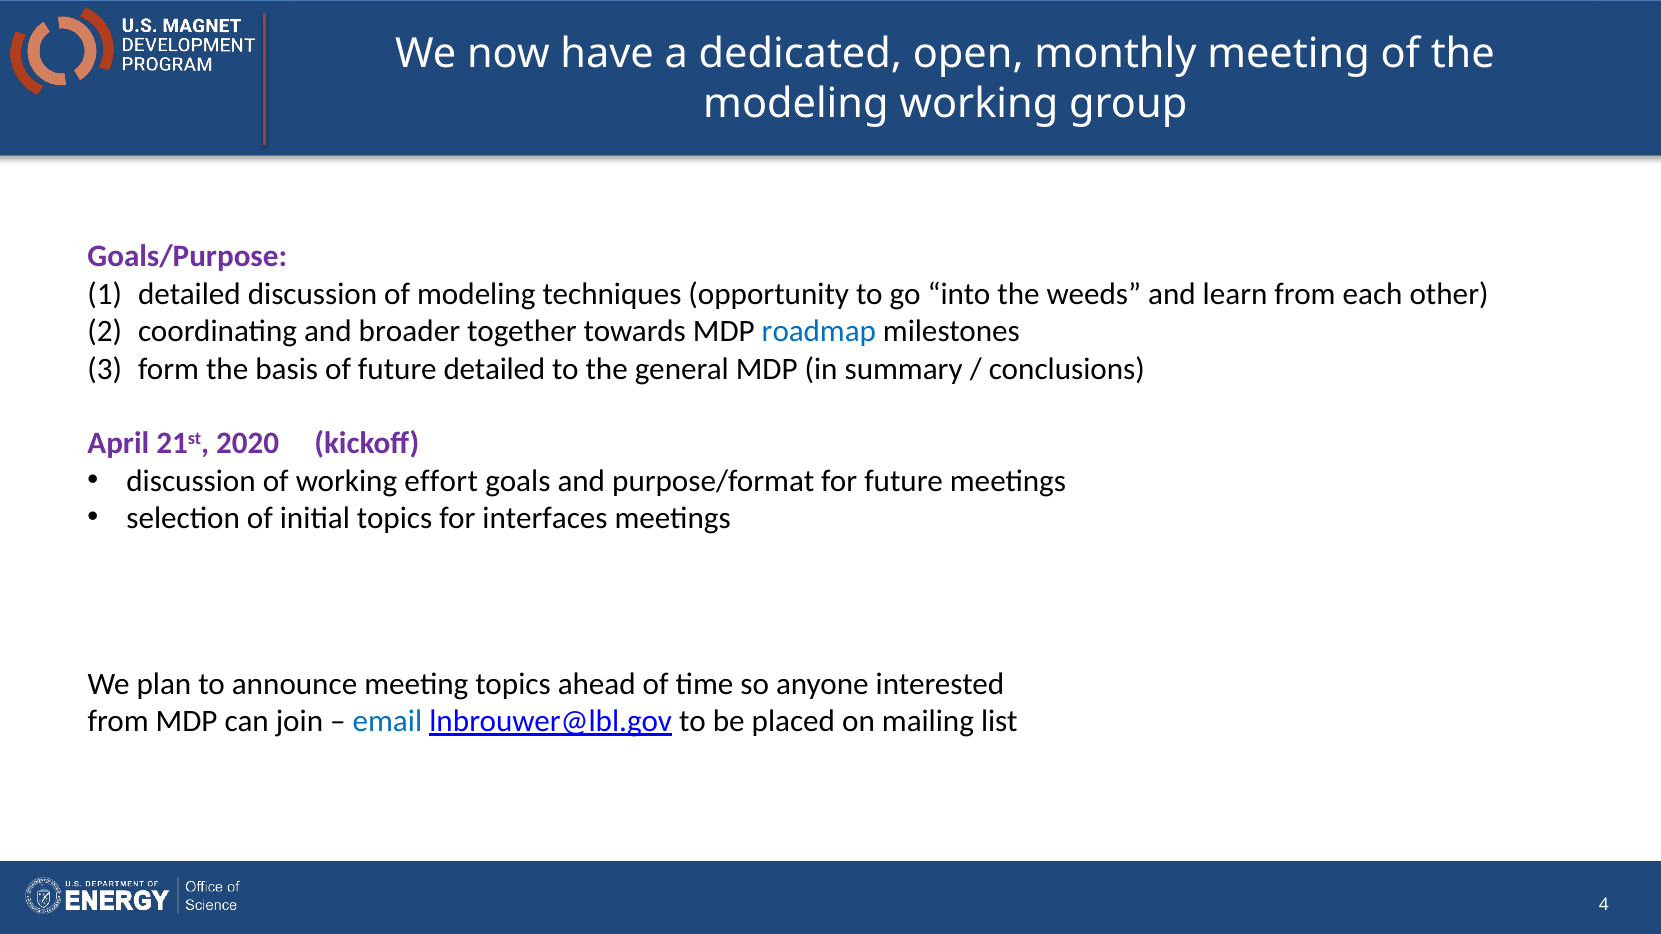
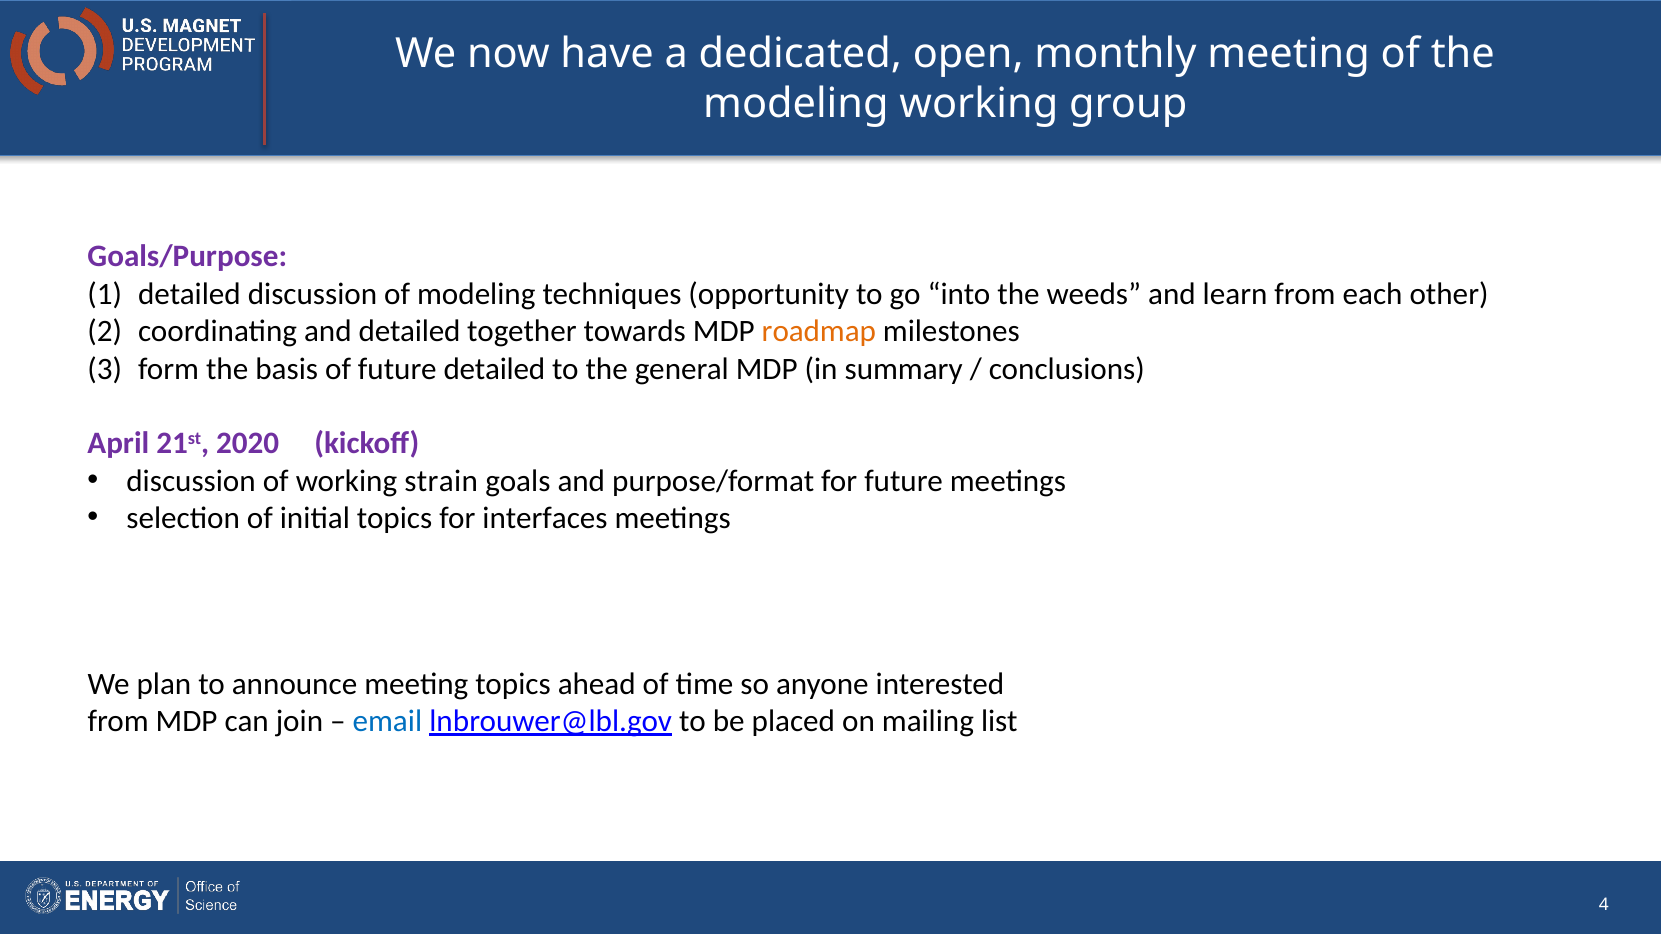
and broader: broader -> detailed
roadmap colour: blue -> orange
effort: effort -> strain
